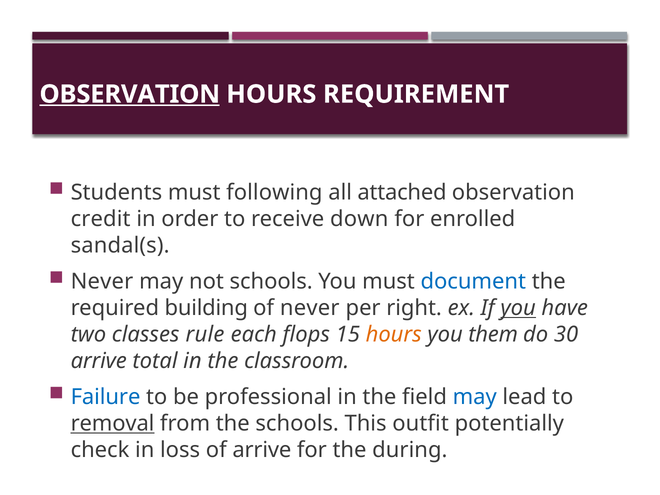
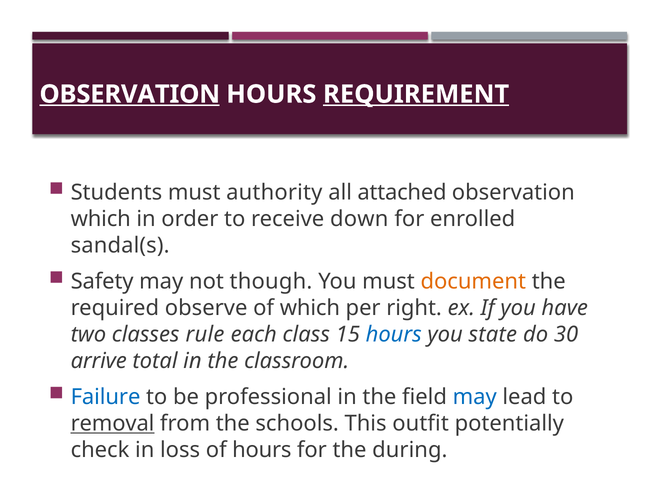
REQUIREMENT underline: none -> present
following: following -> authority
credit at (101, 219): credit -> which
Never at (102, 282): Never -> Safety
not schools: schools -> though
document colour: blue -> orange
building: building -> observe
of never: never -> which
you at (518, 308) underline: present -> none
flops: flops -> class
hours at (394, 334) colour: orange -> blue
them: them -> state
of arrive: arrive -> hours
